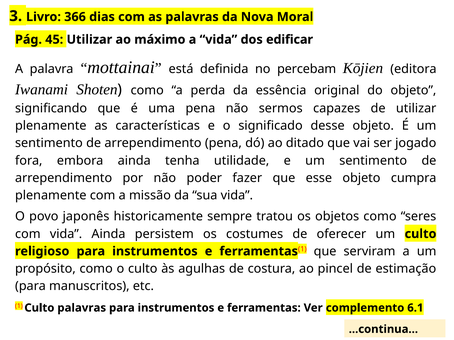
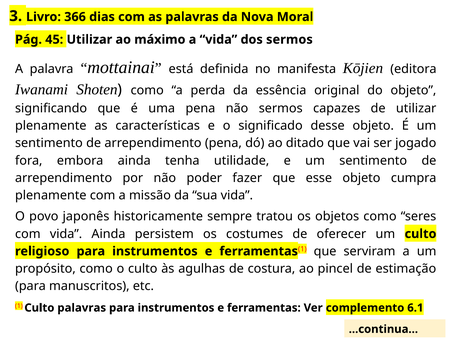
dos edificar: edificar -> sermos
percebam: percebam -> manifesta
